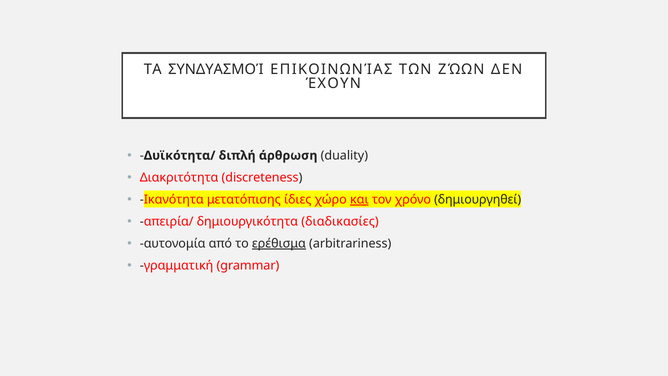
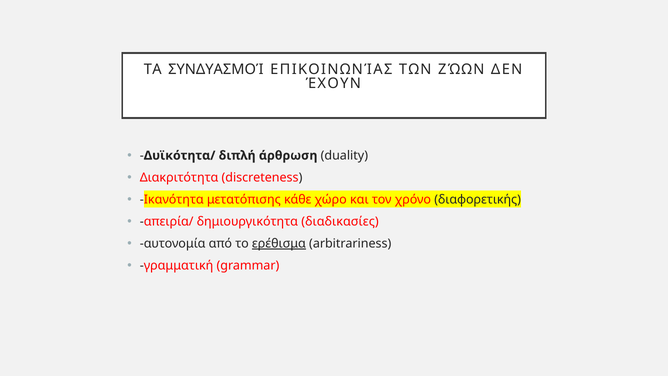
ίδιες: ίδιες -> κάθε
και underline: present -> none
δημιουργηθεί: δημιουργηθεί -> διαφορετικής
